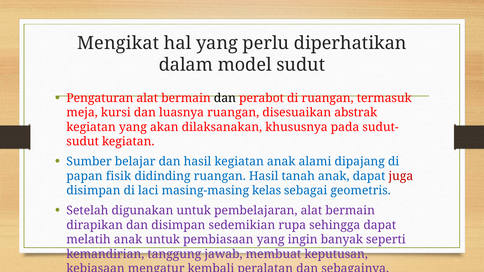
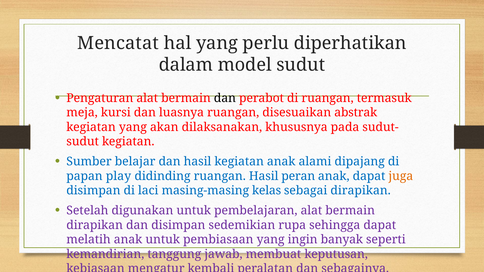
Mengikat: Mengikat -> Mencatat
fisik: fisik -> play
tanah: tanah -> peran
juga colour: red -> orange
sebagai geometris: geometris -> dirapikan
